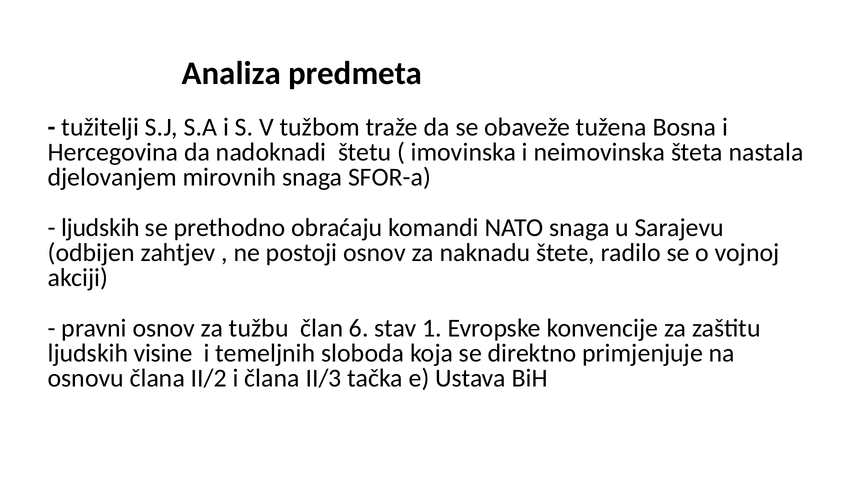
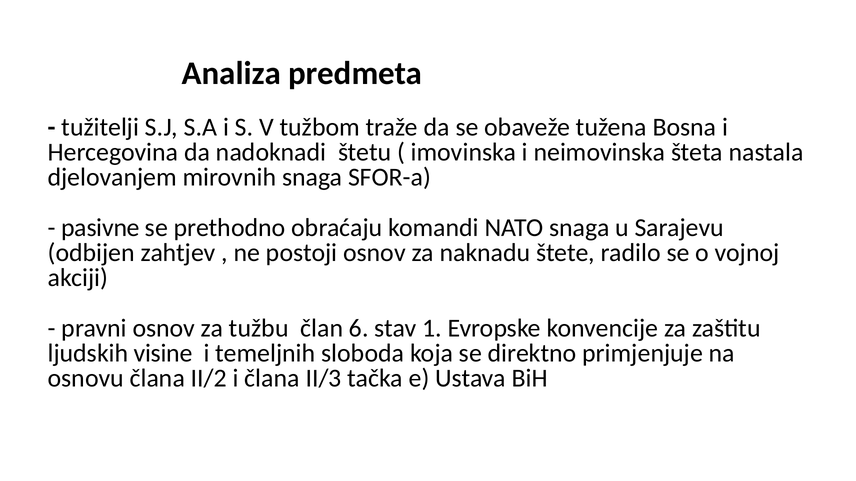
ljudskih at (100, 228): ljudskih -> pasivne
